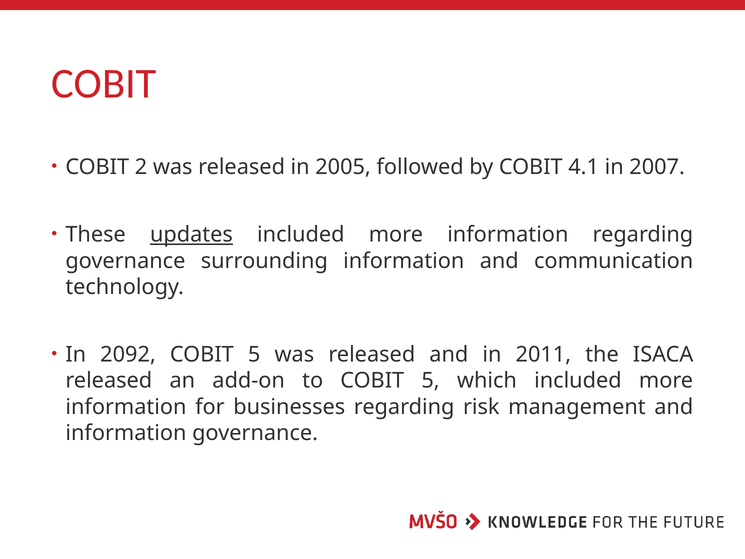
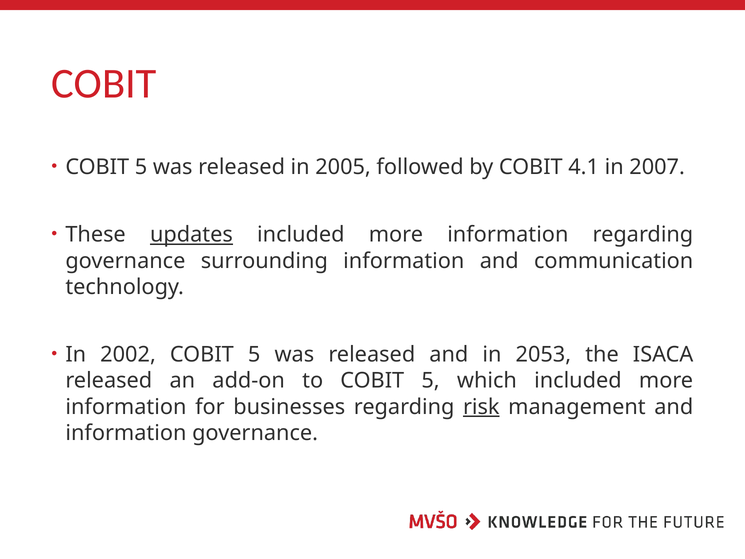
2 at (141, 167): 2 -> 5
2092: 2092 -> 2002
2011: 2011 -> 2053
risk underline: none -> present
